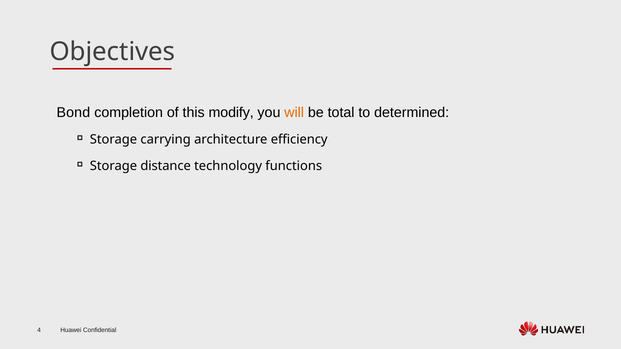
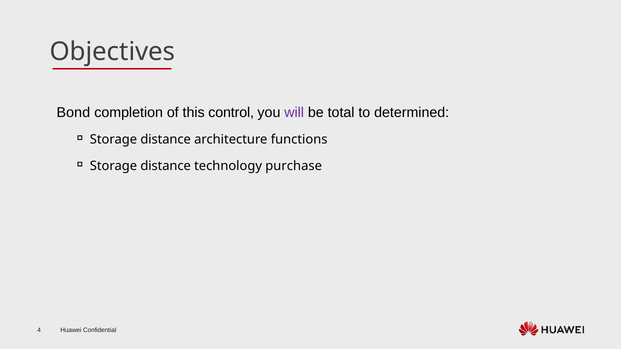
modify: modify -> control
will colour: orange -> purple
carrying at (166, 140): carrying -> distance
efficiency: efficiency -> functions
functions: functions -> purchase
